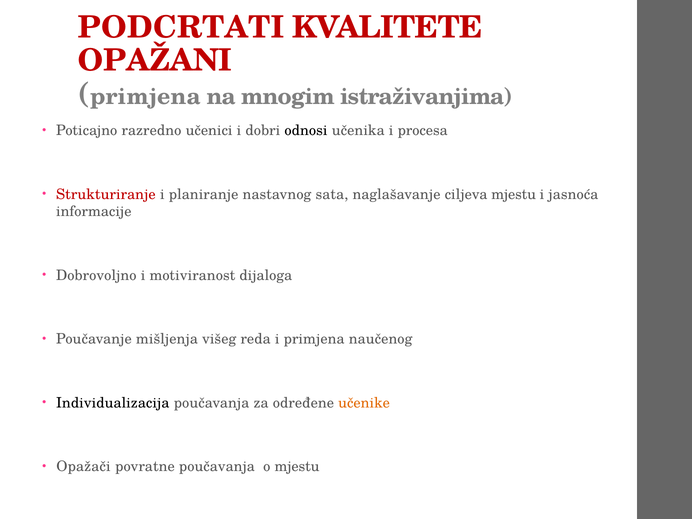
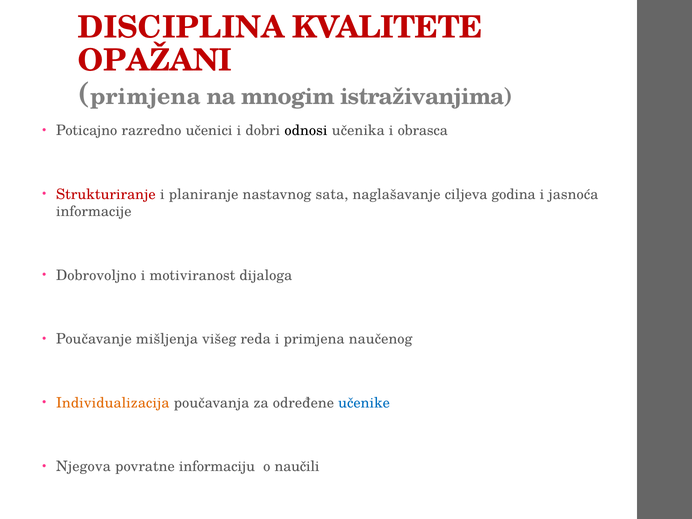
PODCRTATI: PODCRTATI -> DISCIPLINA
procesa: procesa -> obrasca
ciljeva mjestu: mjestu -> godina
Individualizacija colour: black -> orange
učenike colour: orange -> blue
Opažači: Opažači -> Njegova
povratne poučavanja: poučavanja -> informaciju
o mjestu: mjestu -> naučili
